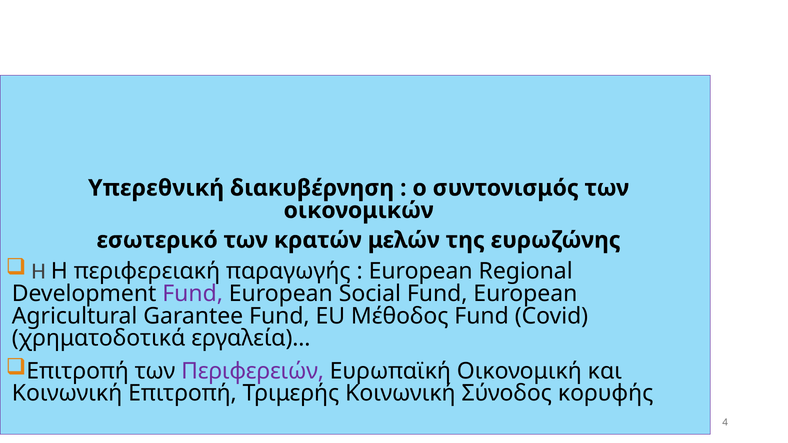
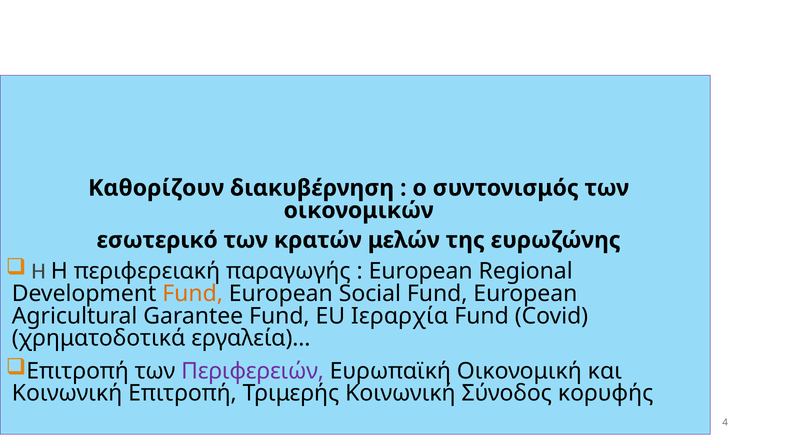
Υπερεθνική: Υπερεθνική -> Καθορίζουν
Fund at (193, 294) colour: purple -> orange
Μέθοδος: Μέθοδος -> Ιεραρχία
